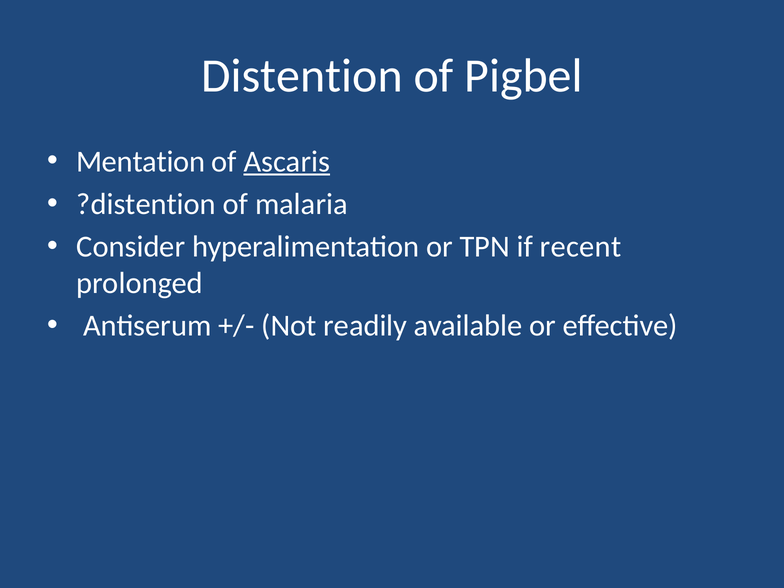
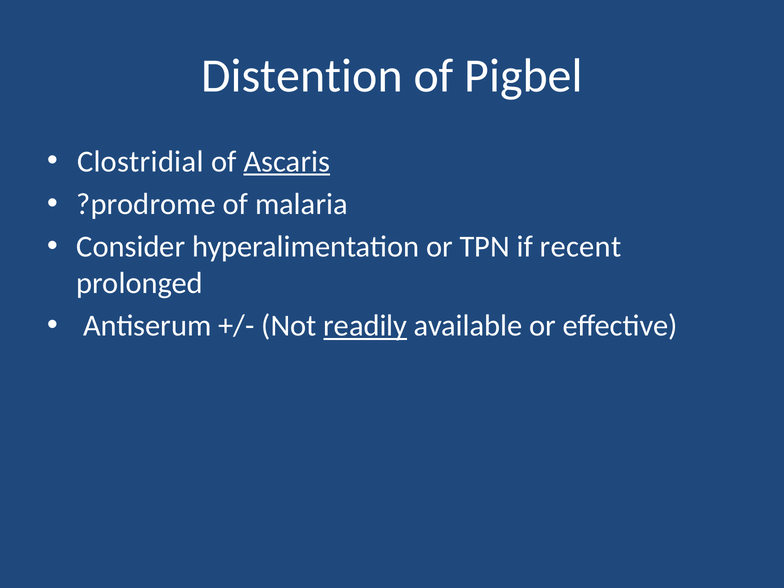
Mentation: Mentation -> Clostridial
?distention: ?distention -> ?prodrome
readily underline: none -> present
